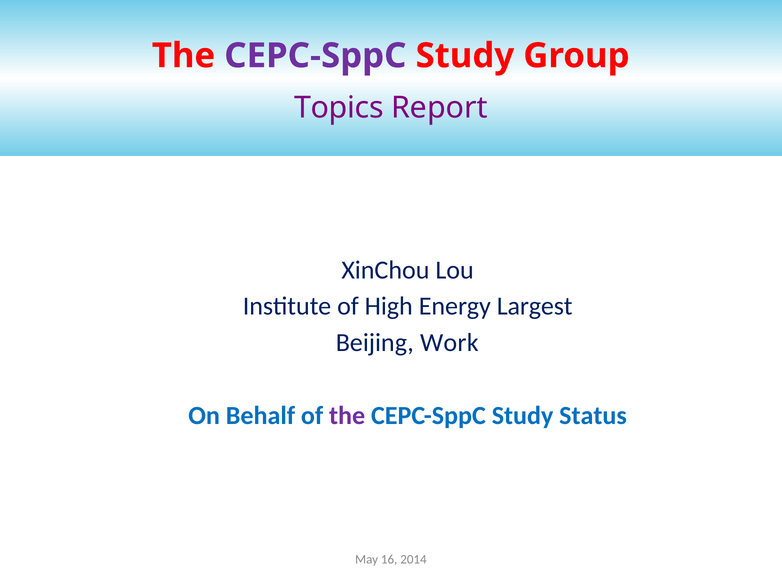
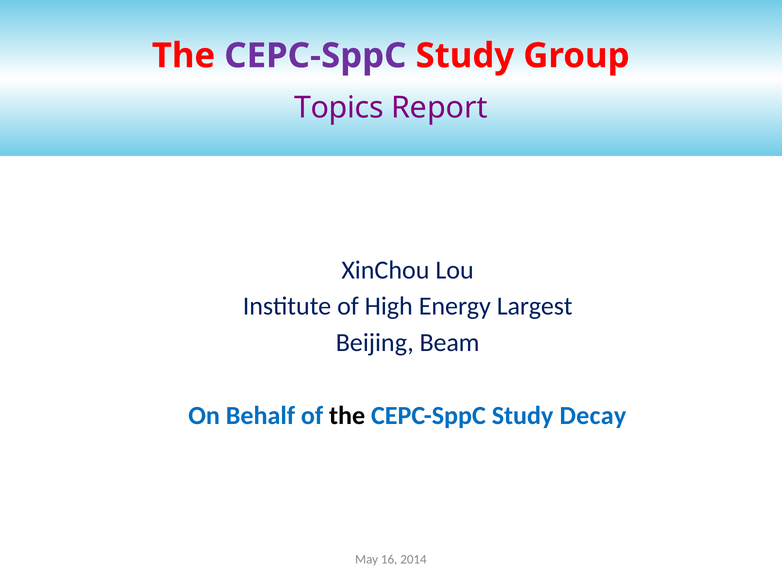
Work: Work -> Beam
the at (347, 416) colour: purple -> black
Status: Status -> Decay
